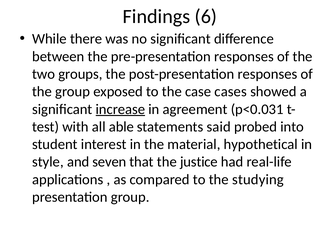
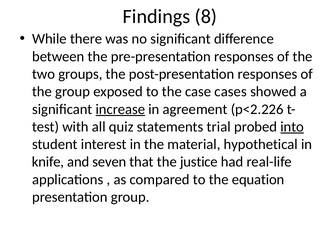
6: 6 -> 8
p<0.031: p<0.031 -> p<2.226
able: able -> quiz
said: said -> trial
into underline: none -> present
style: style -> knife
studying: studying -> equation
